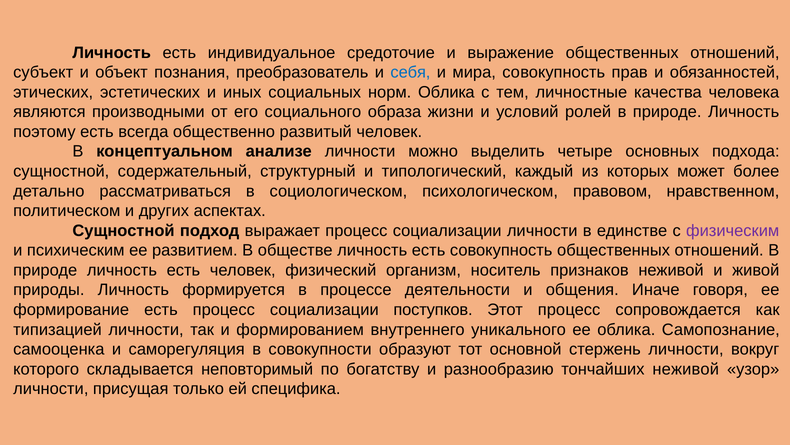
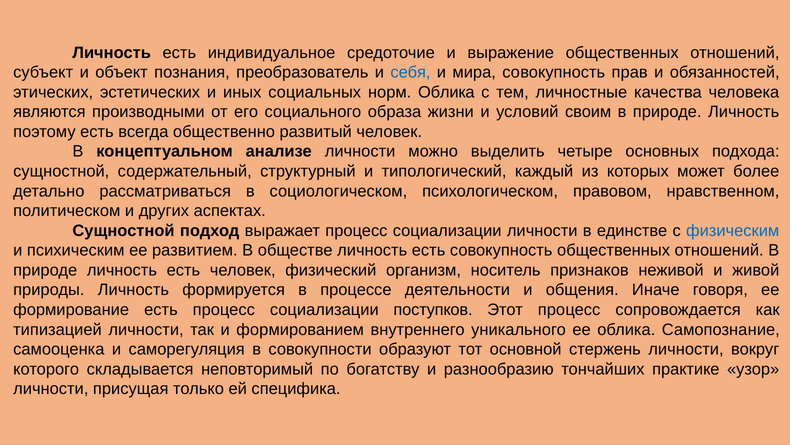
ролей: ролей -> своим
физическим colour: purple -> blue
тончайших неживой: неживой -> практике
